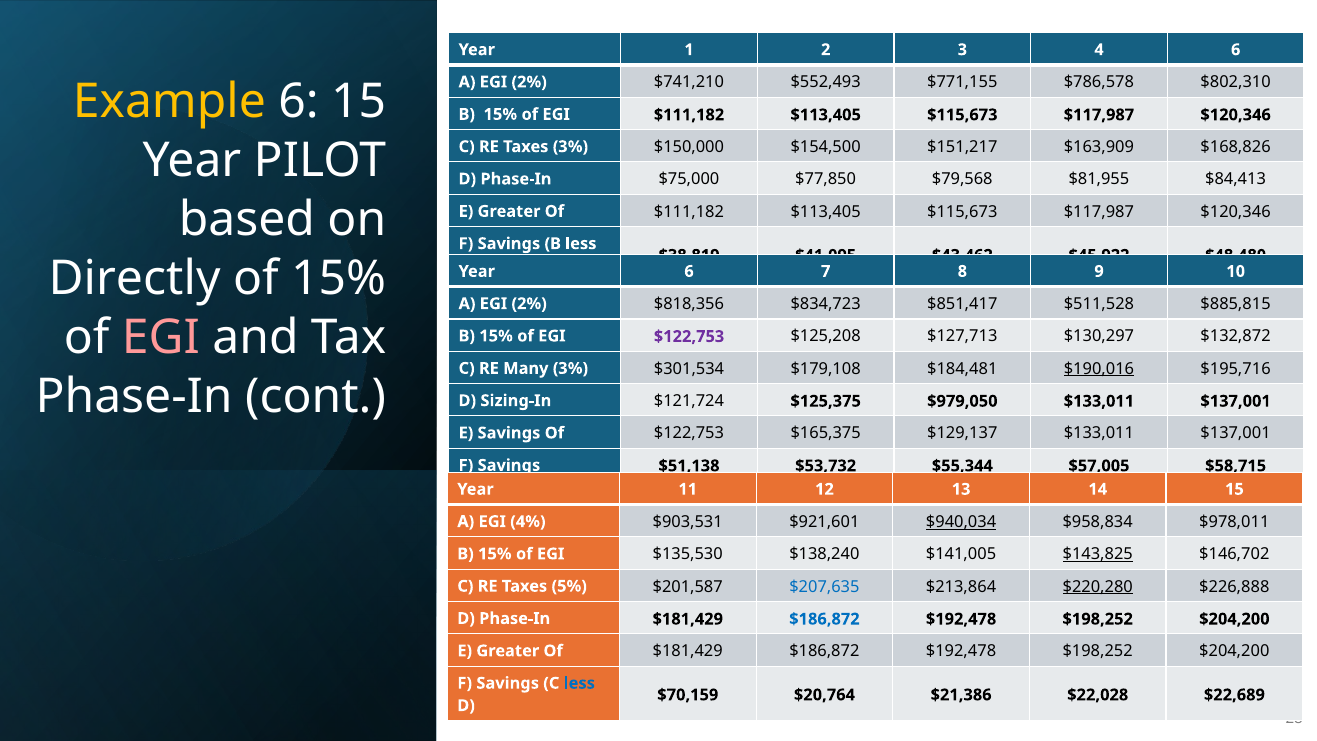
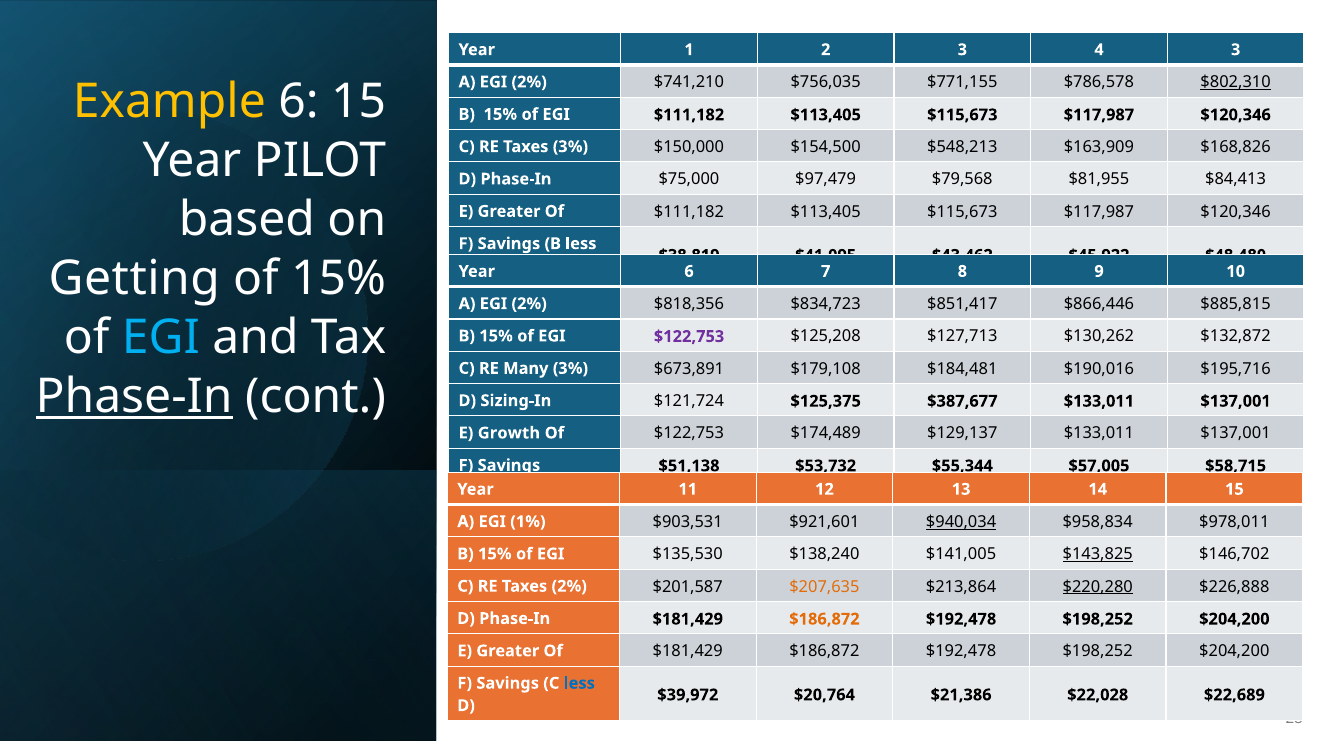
4 6: 6 -> 3
$552,493: $552,493 -> $756,035
$802,310 underline: none -> present
$151,217: $151,217 -> $548,213
$77,850: $77,850 -> $97,479
Directly: Directly -> Getting
$511,528: $511,528 -> $866,446
EGI at (161, 338) colour: pink -> light blue
$130,297: $130,297 -> $130,262
$301,534: $301,534 -> $673,891
$190,016 underline: present -> none
Phase-In at (134, 397) underline: none -> present
$979,050: $979,050 -> $387,677
E Savings: Savings -> Growth
$165,375: $165,375 -> $174,489
4%: 4% -> 1%
Taxes 5%: 5% -> 2%
$207,635 colour: blue -> orange
$186,872 at (824, 619) colour: blue -> orange
$70,159: $70,159 -> $39,972
